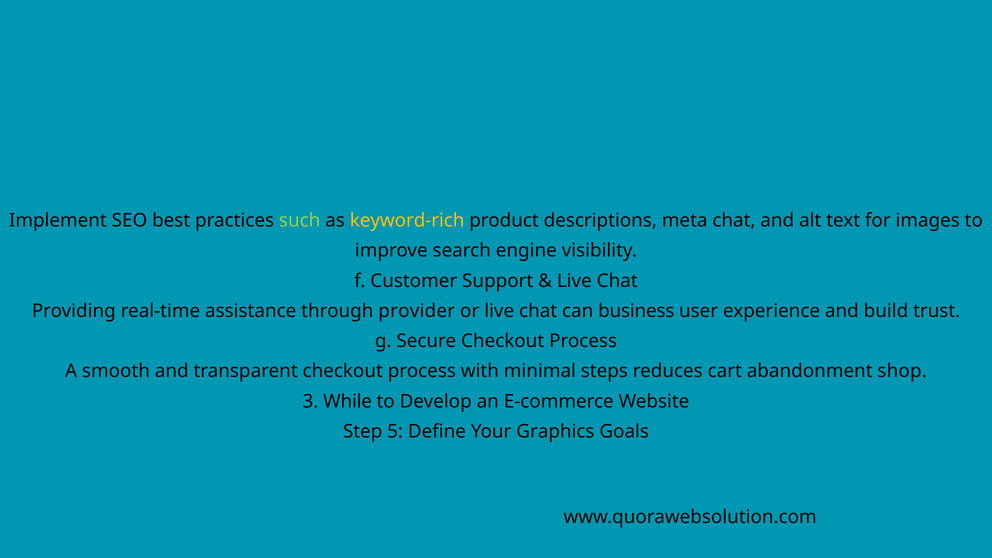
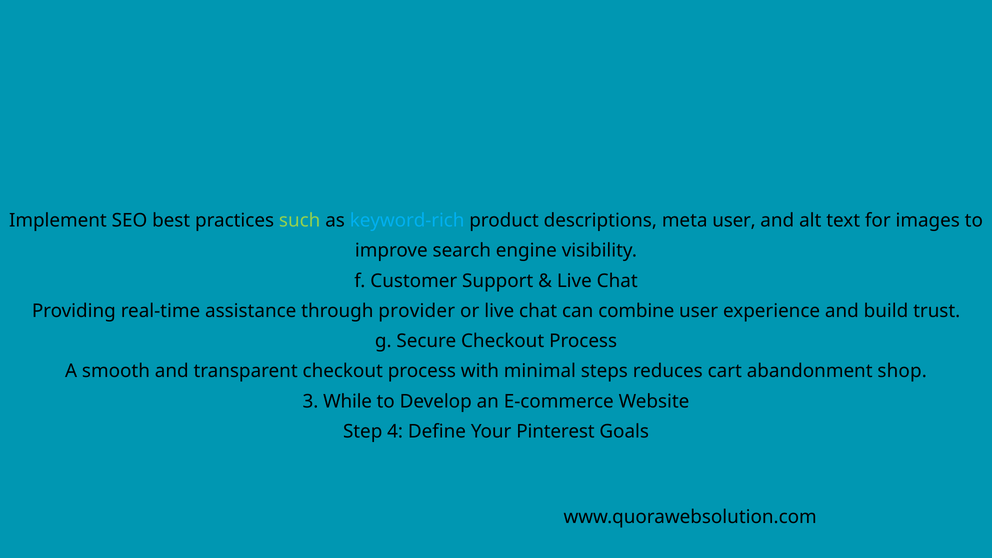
keyword-rich colour: yellow -> light blue
meta chat: chat -> user
business: business -> combine
5: 5 -> 4
Graphics: Graphics -> Pinterest
